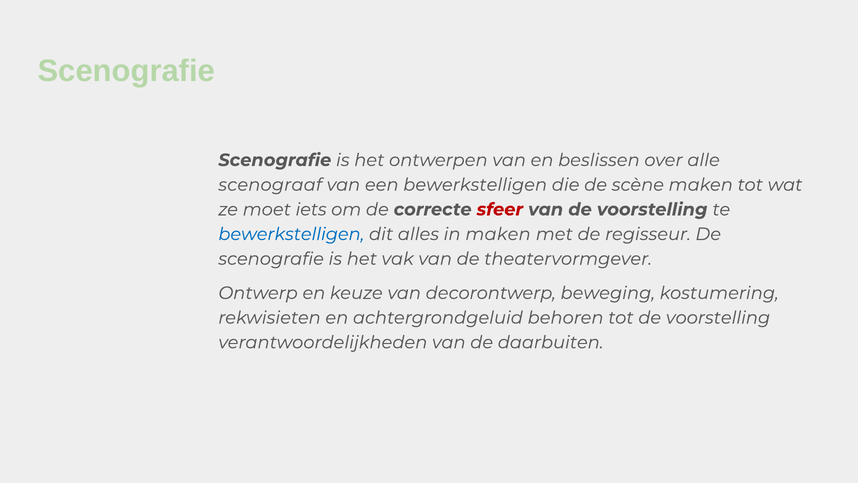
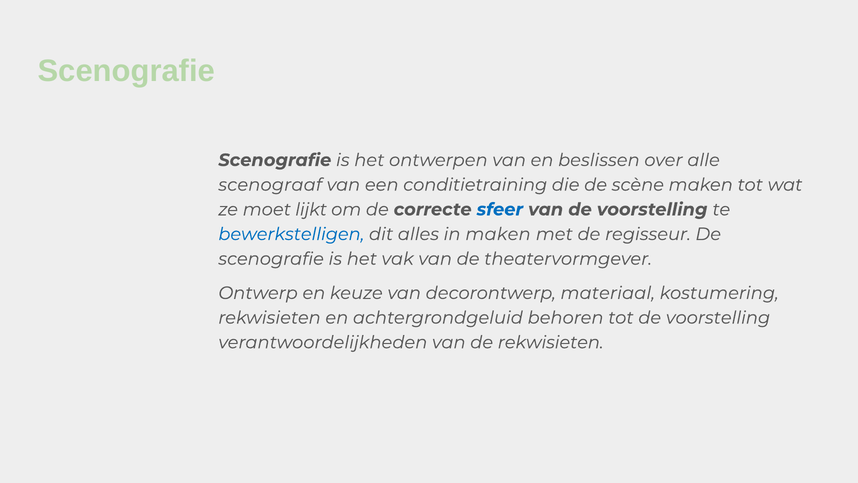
een bewerkstelligen: bewerkstelligen -> conditietraining
iets: iets -> lijkt
sfeer colour: red -> blue
beweging: beweging -> materiaal
de daarbuiten: daarbuiten -> rekwisieten
